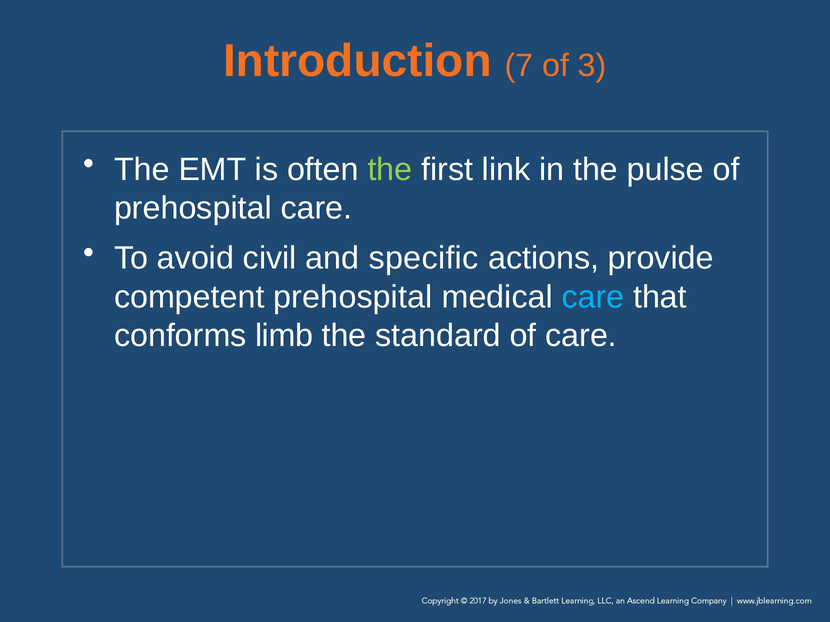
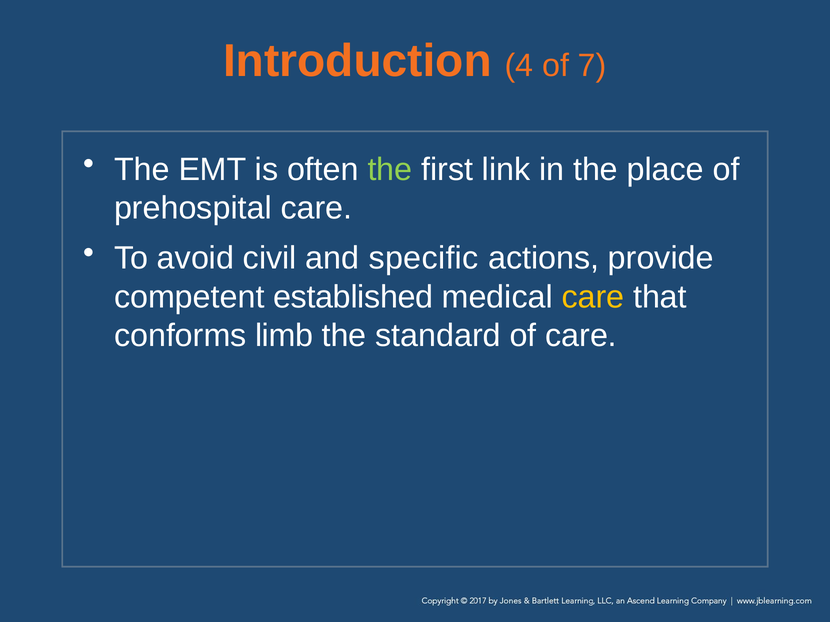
7: 7 -> 4
3: 3 -> 7
pulse: pulse -> place
competent prehospital: prehospital -> established
care at (593, 297) colour: light blue -> yellow
